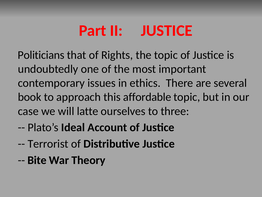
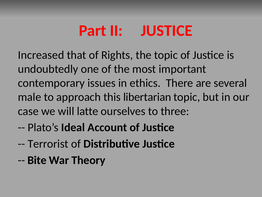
Politicians: Politicians -> Increased
book: book -> male
affordable: affordable -> libertarian
